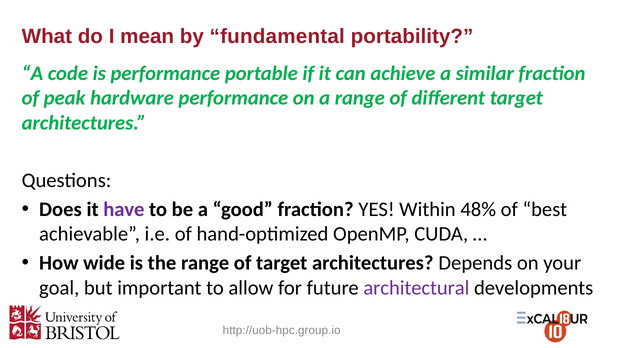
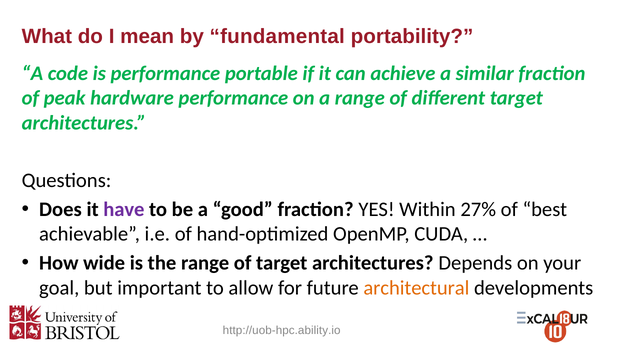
48%: 48% -> 27%
architectural colour: purple -> orange
http://uob-hpc.group.io: http://uob-hpc.group.io -> http://uob-hpc.ability.io
